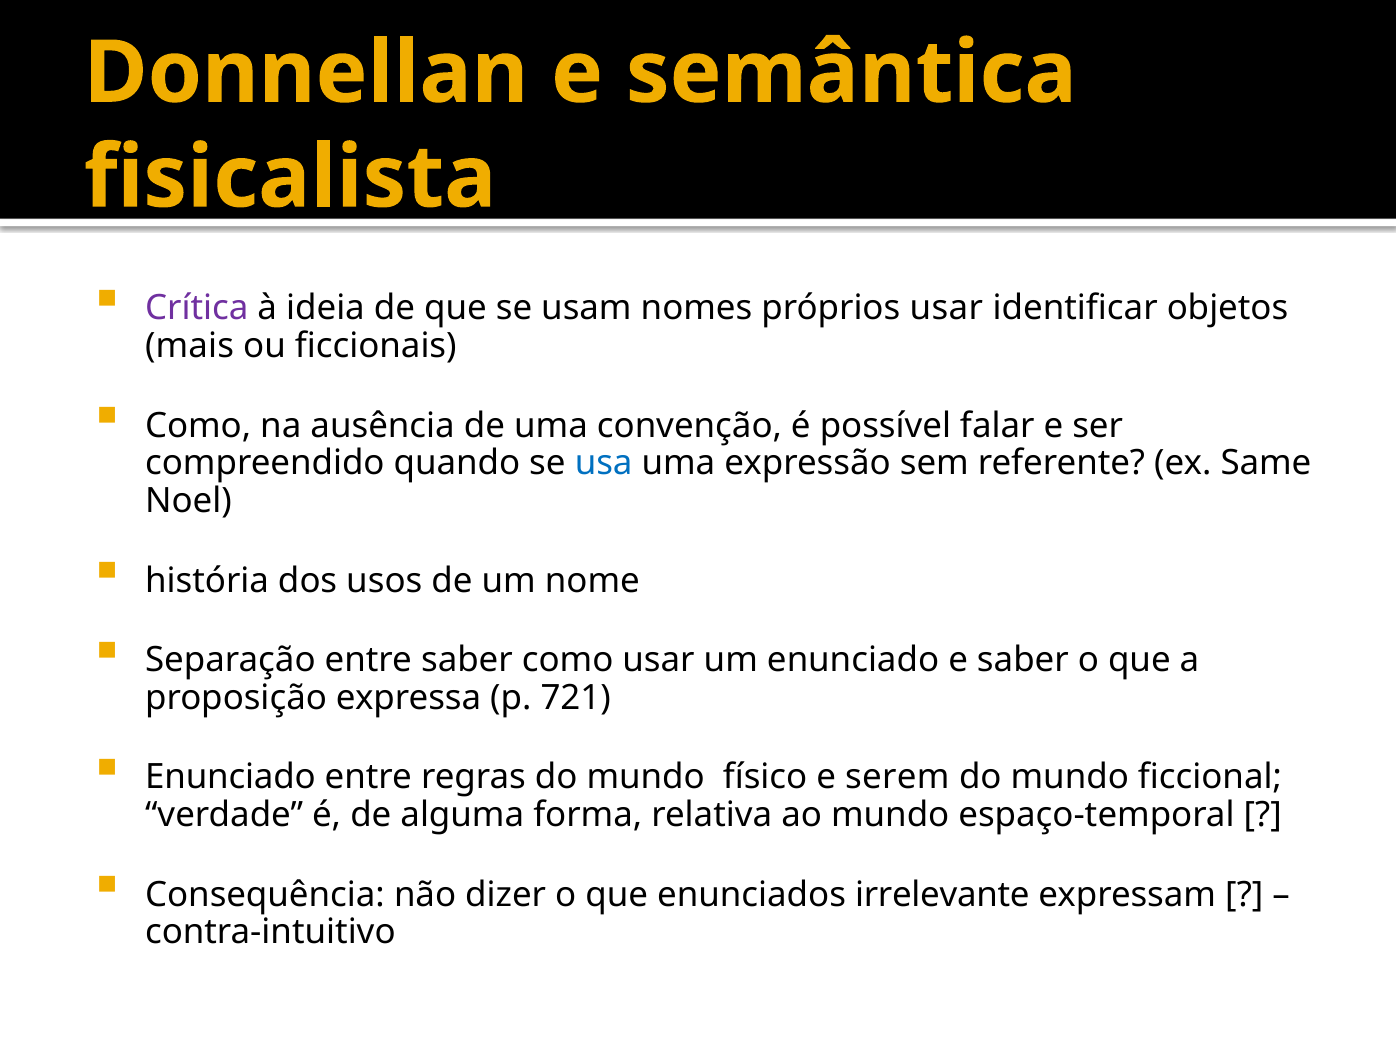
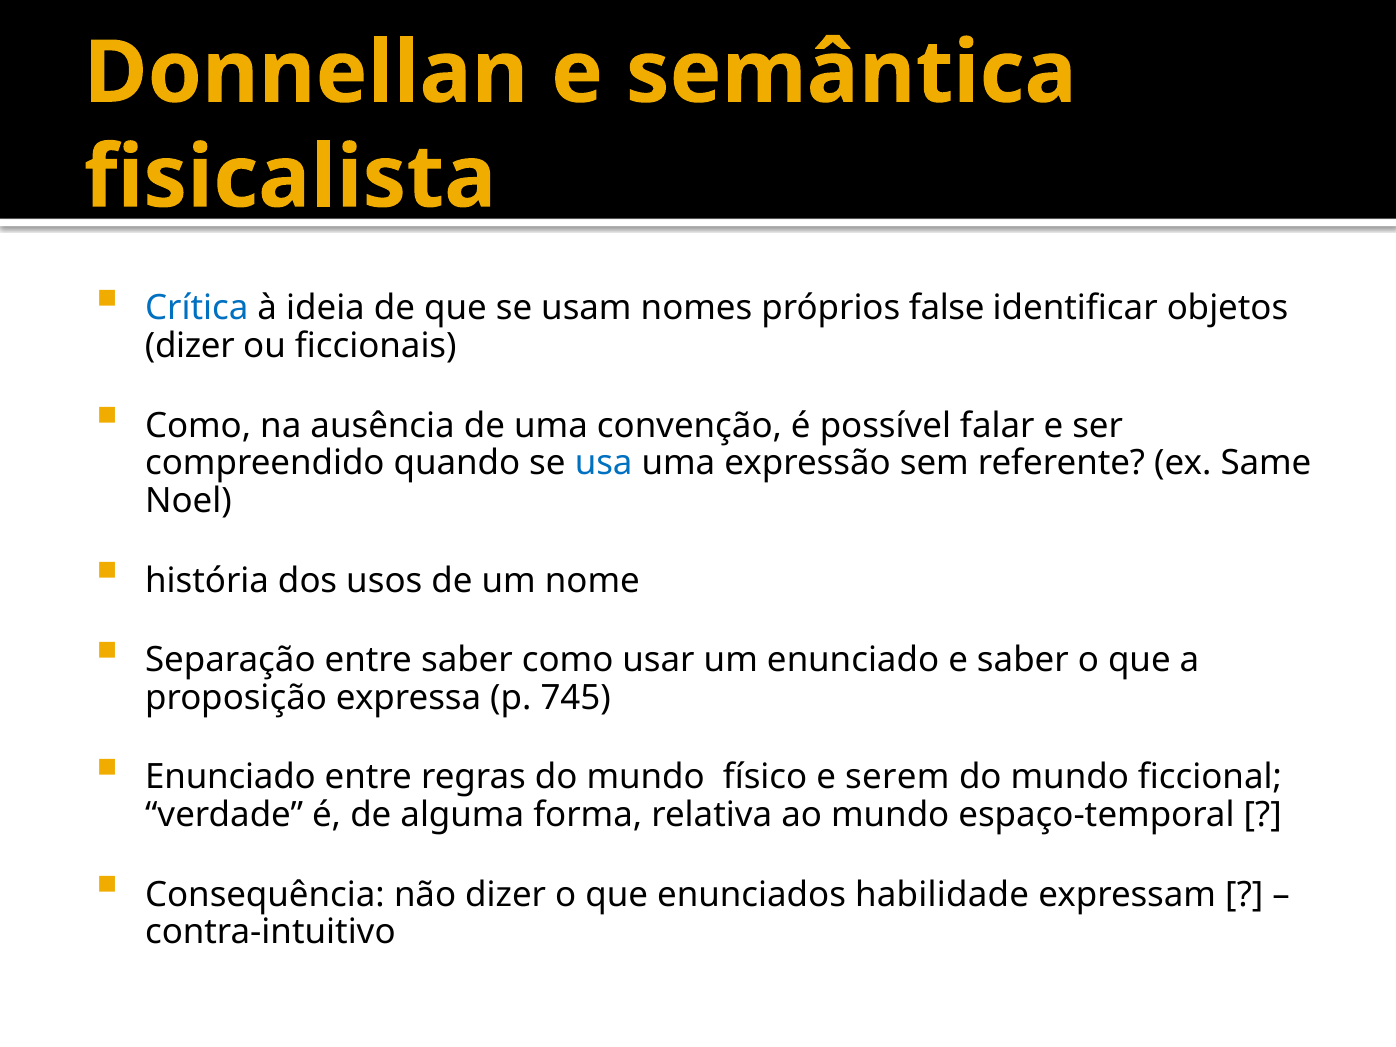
Crítica colour: purple -> blue
próprios usar: usar -> false
mais at (190, 346): mais -> dizer
721: 721 -> 745
irrelevante: irrelevante -> habilidade
